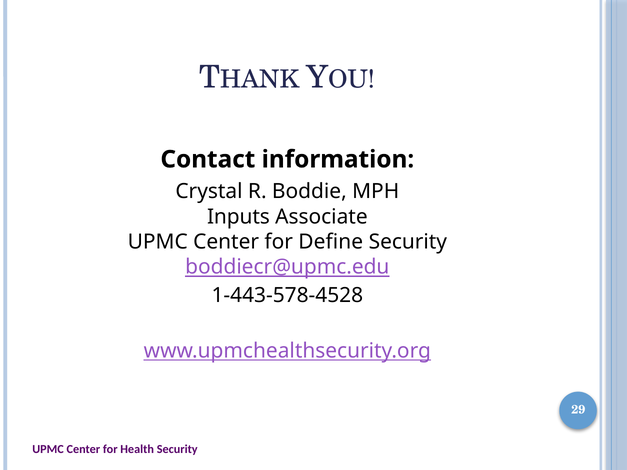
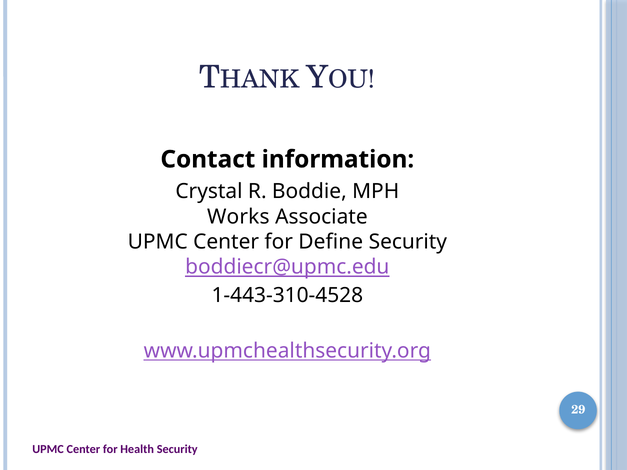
Inputs: Inputs -> Works
1-443-578-4528: 1-443-578-4528 -> 1-443-310-4528
